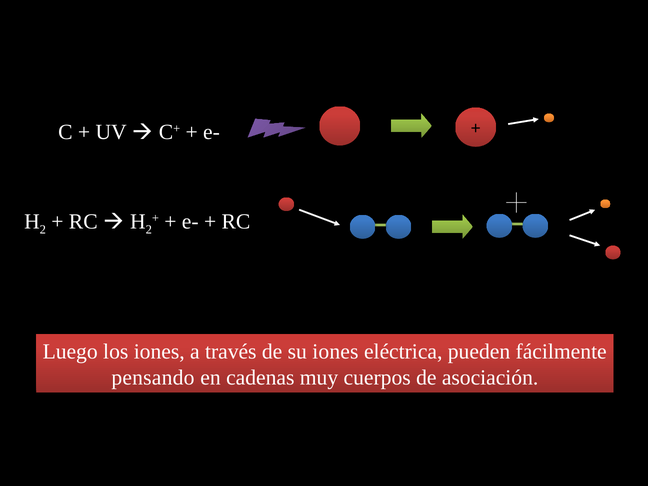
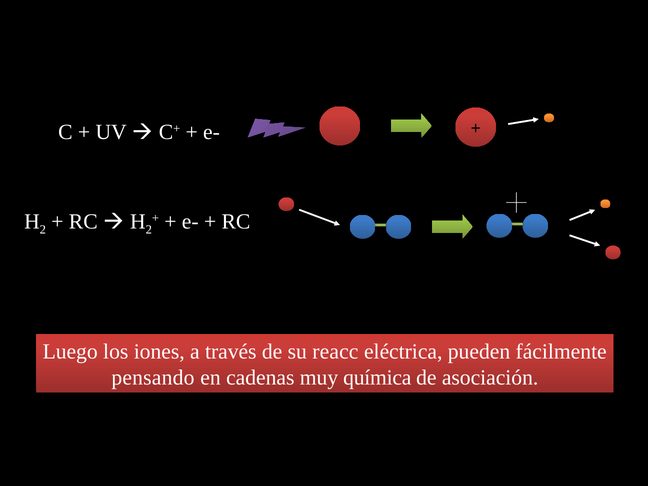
su iones: iones -> reacc
cuerpos: cuerpos -> química
